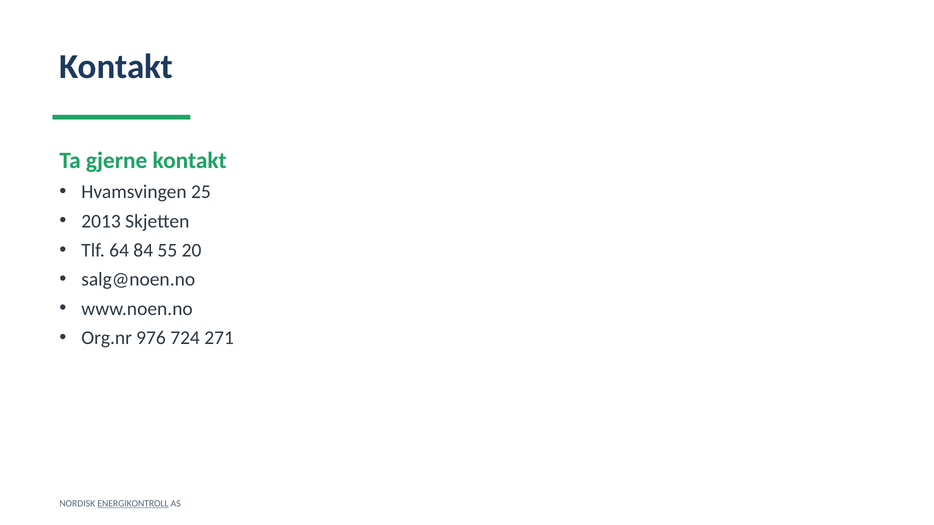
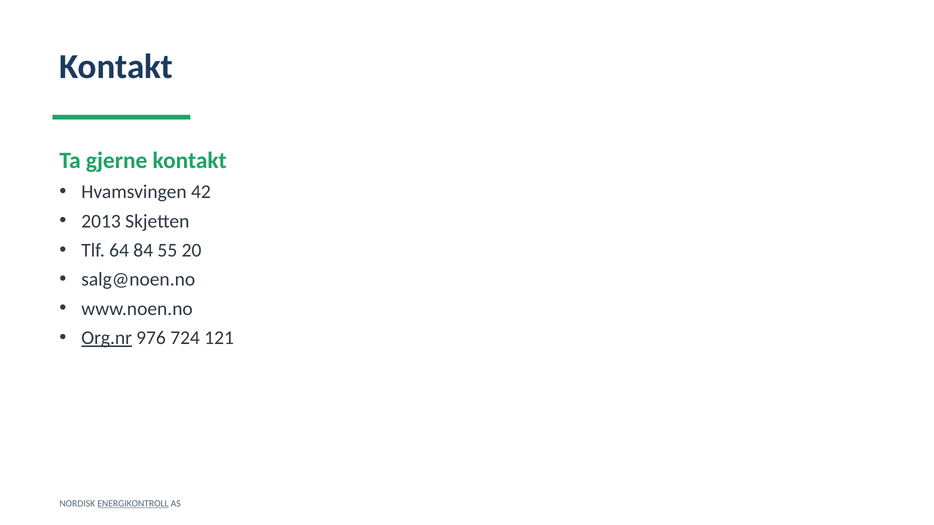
25: 25 -> 42
Org.nr underline: none -> present
271: 271 -> 121
